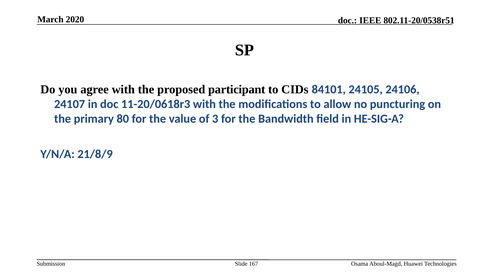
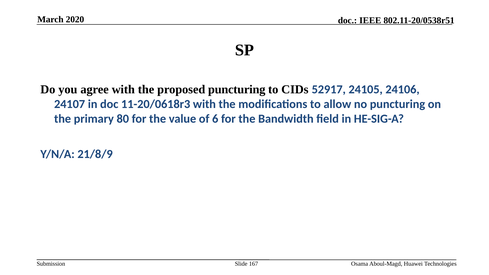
proposed participant: participant -> puncturing
84101: 84101 -> 52917
3: 3 -> 6
